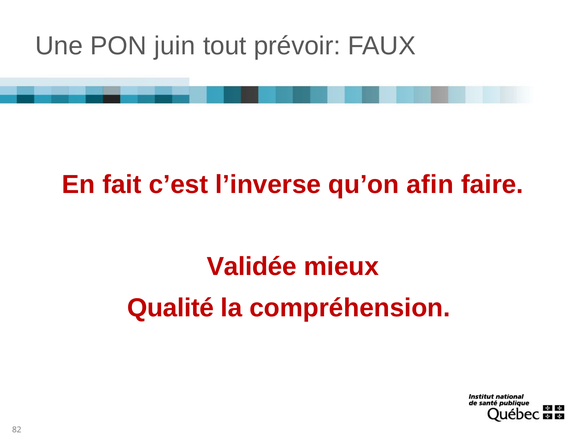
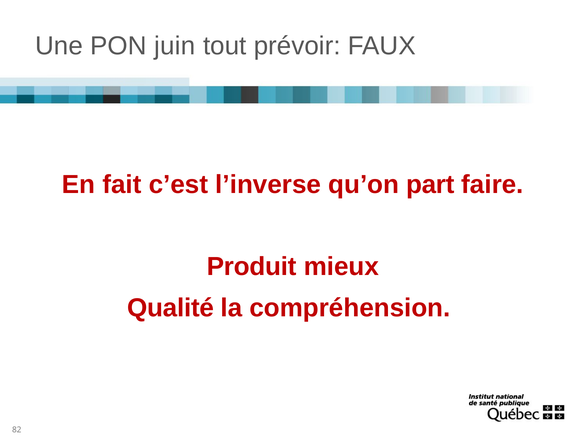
afin: afin -> part
Validée: Validée -> Produit
